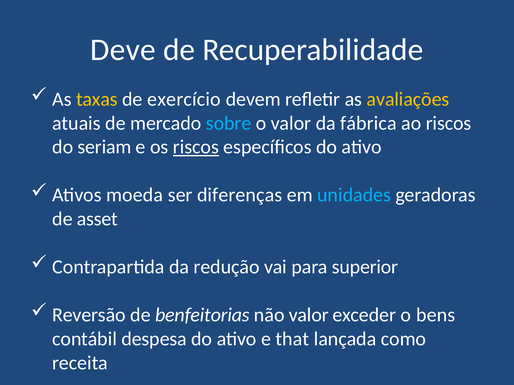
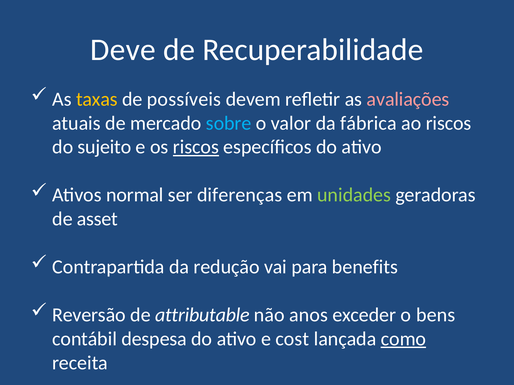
exercício: exercício -> possíveis
avaliações colour: yellow -> pink
seriam: seriam -> sujeito
moeda: moeda -> normal
unidades colour: light blue -> light green
superior: superior -> benefits
benfeitorias: benfeitorias -> attributable
não valor: valor -> anos
that: that -> cost
como underline: none -> present
